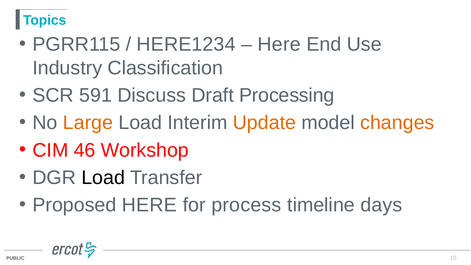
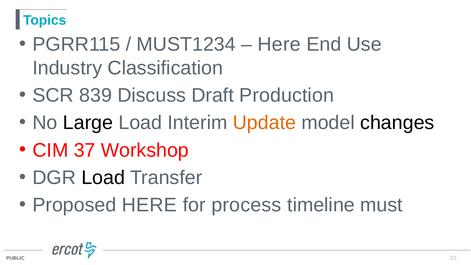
HERE1234: HERE1234 -> MUST1234
591: 591 -> 839
Processing: Processing -> Production
Large colour: orange -> black
changes colour: orange -> black
46: 46 -> 37
days: days -> must
